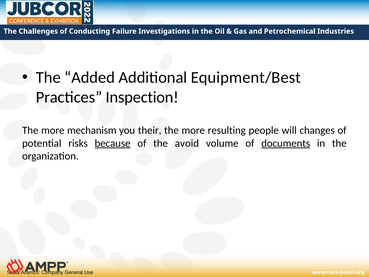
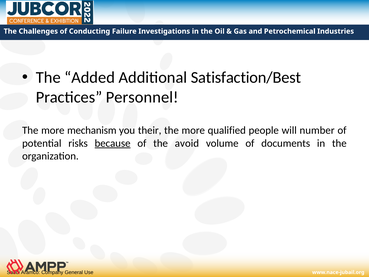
Equipment/Best: Equipment/Best -> Satisfaction/Best
Inspection: Inspection -> Personnel
resulting: resulting -> qualified
changes: changes -> number
documents underline: present -> none
